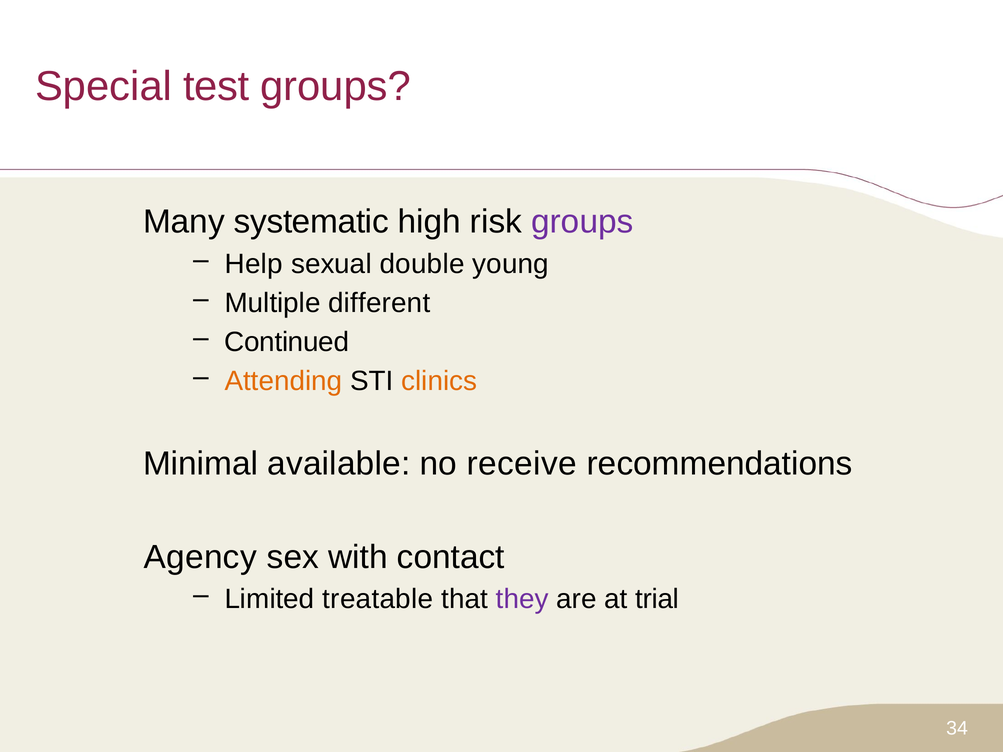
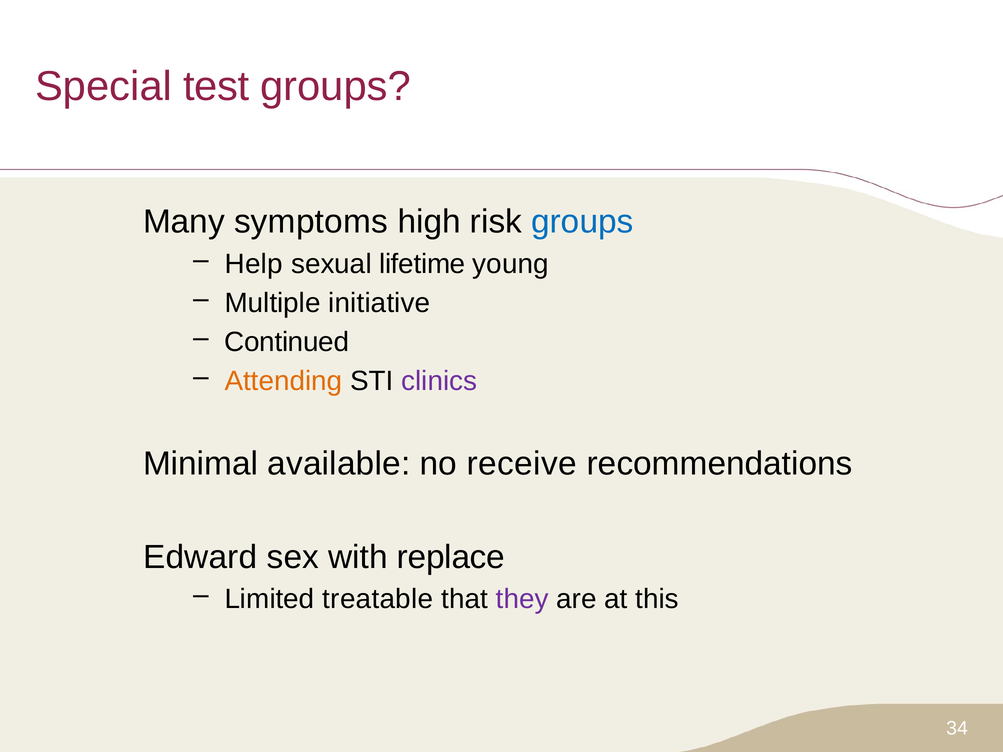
systematic: systematic -> symptoms
groups at (582, 222) colour: purple -> blue
double: double -> lifetime
different: different -> initiative
clinics colour: orange -> purple
Agency: Agency -> Edward
contact: contact -> replace
trial: trial -> this
